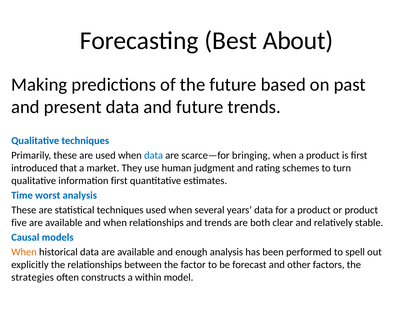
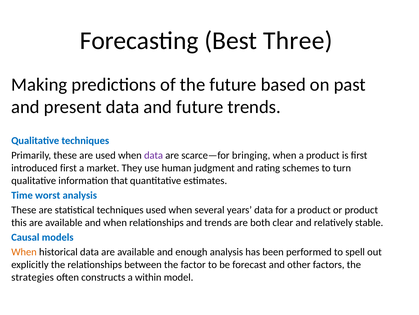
About: About -> Three
data at (154, 155) colour: blue -> purple
introduced that: that -> first
information first: first -> that
five: five -> this
